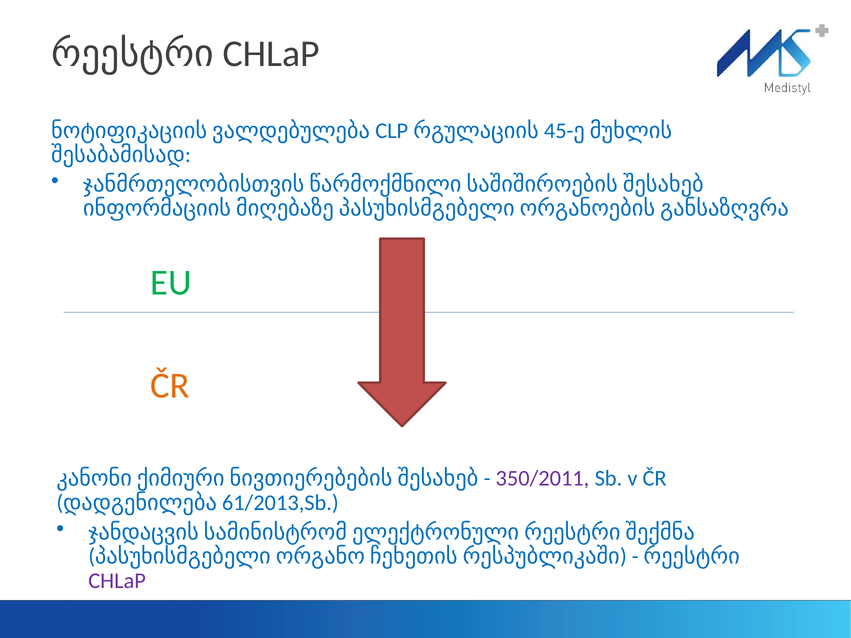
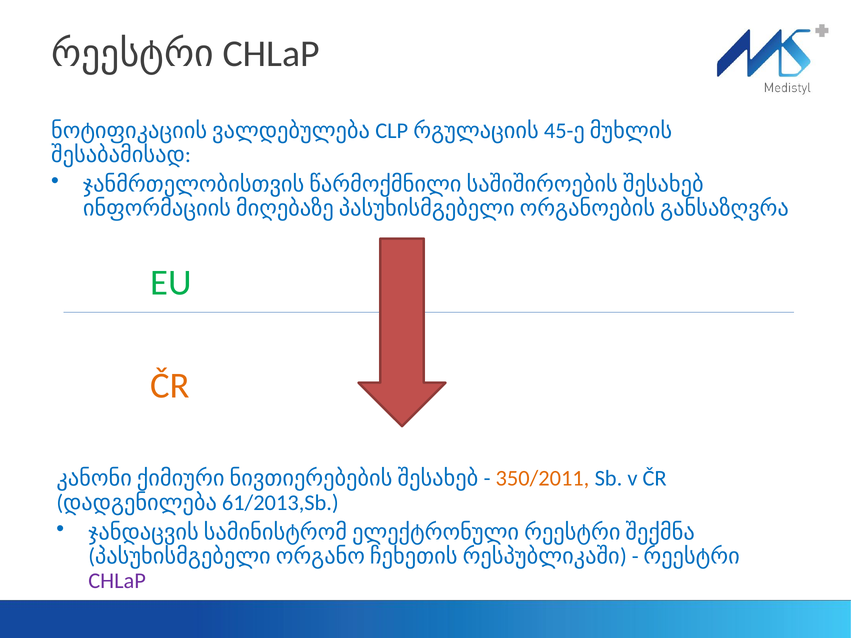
350/2011 colour: purple -> orange
